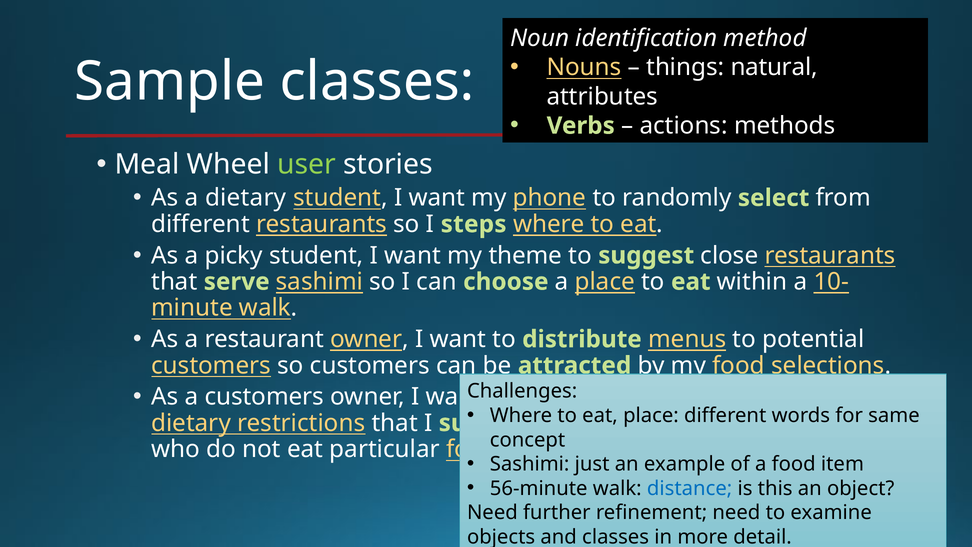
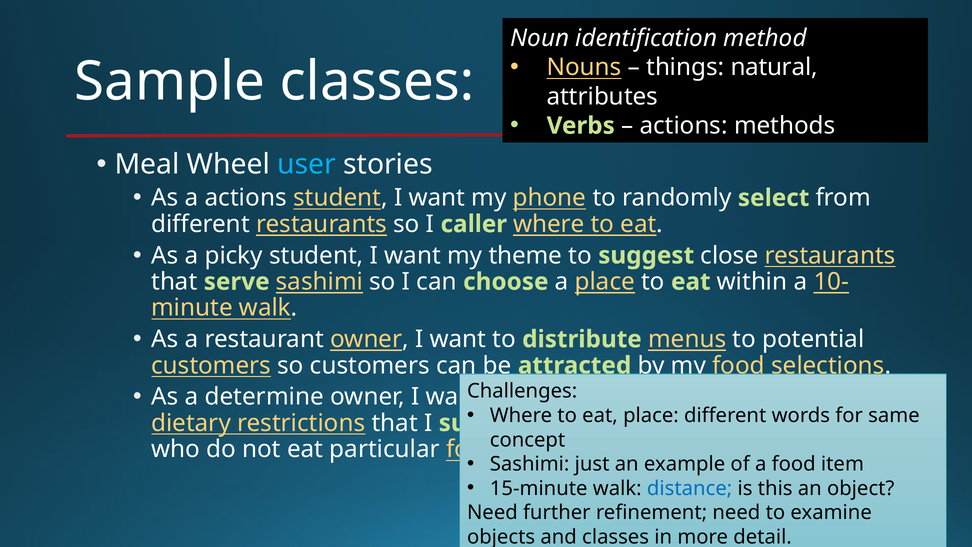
user colour: light green -> light blue
a dietary: dietary -> actions
steps: steps -> caller
a customers: customers -> determine
56-minute: 56-minute -> 15-minute
